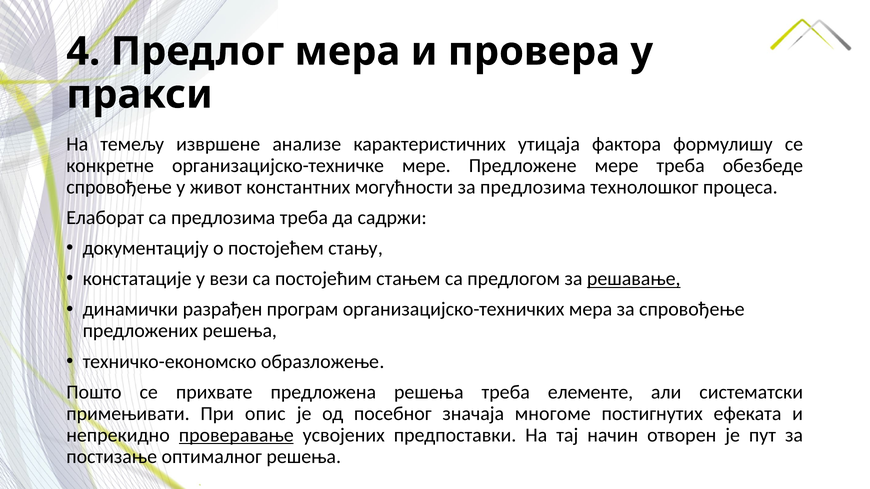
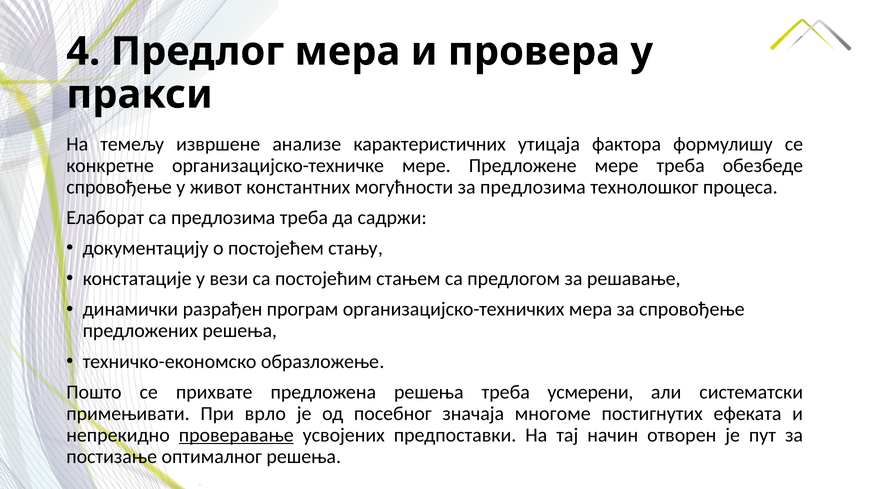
решавање underline: present -> none
елементе: елементе -> усмерени
опис: опис -> врло
